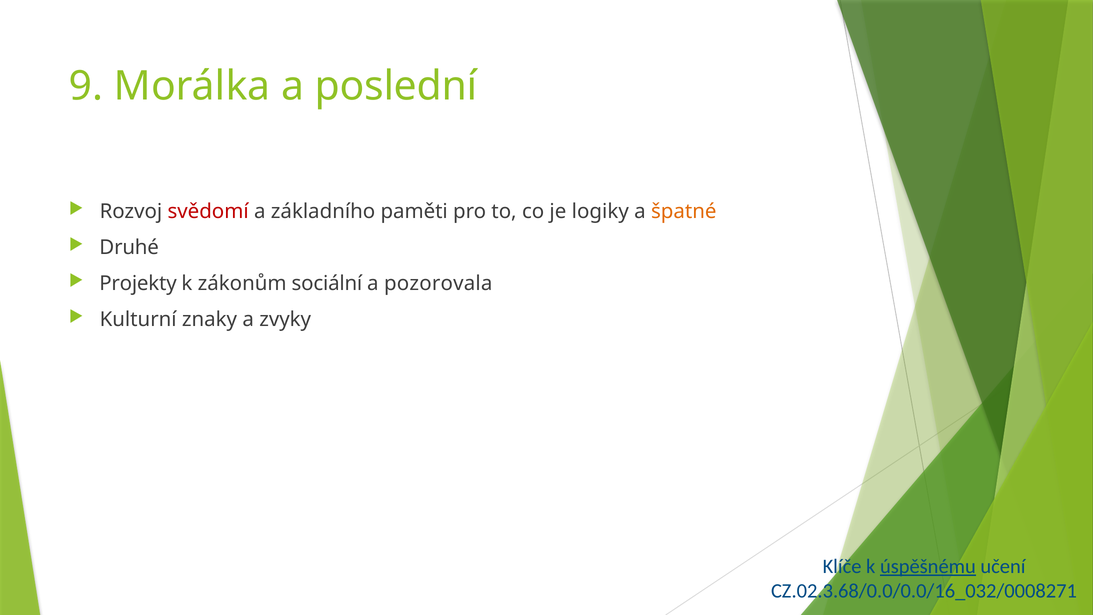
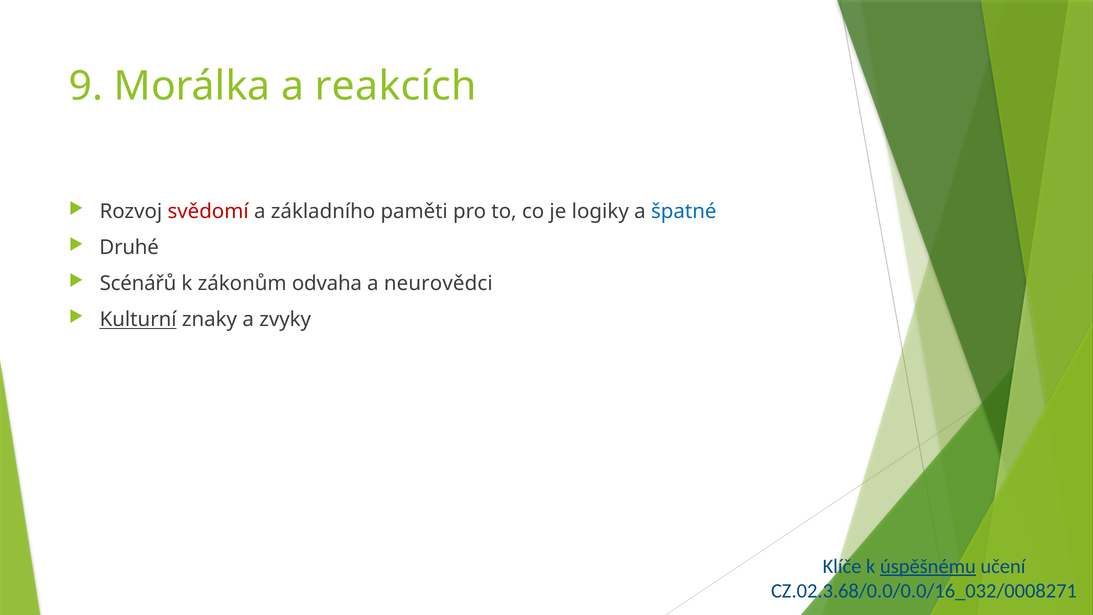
poslední: poslední -> reakcích
špatné colour: orange -> blue
Projekty: Projekty -> Scénářů
sociální: sociální -> odvaha
pozorovala: pozorovala -> neurovědci
Kulturní underline: none -> present
